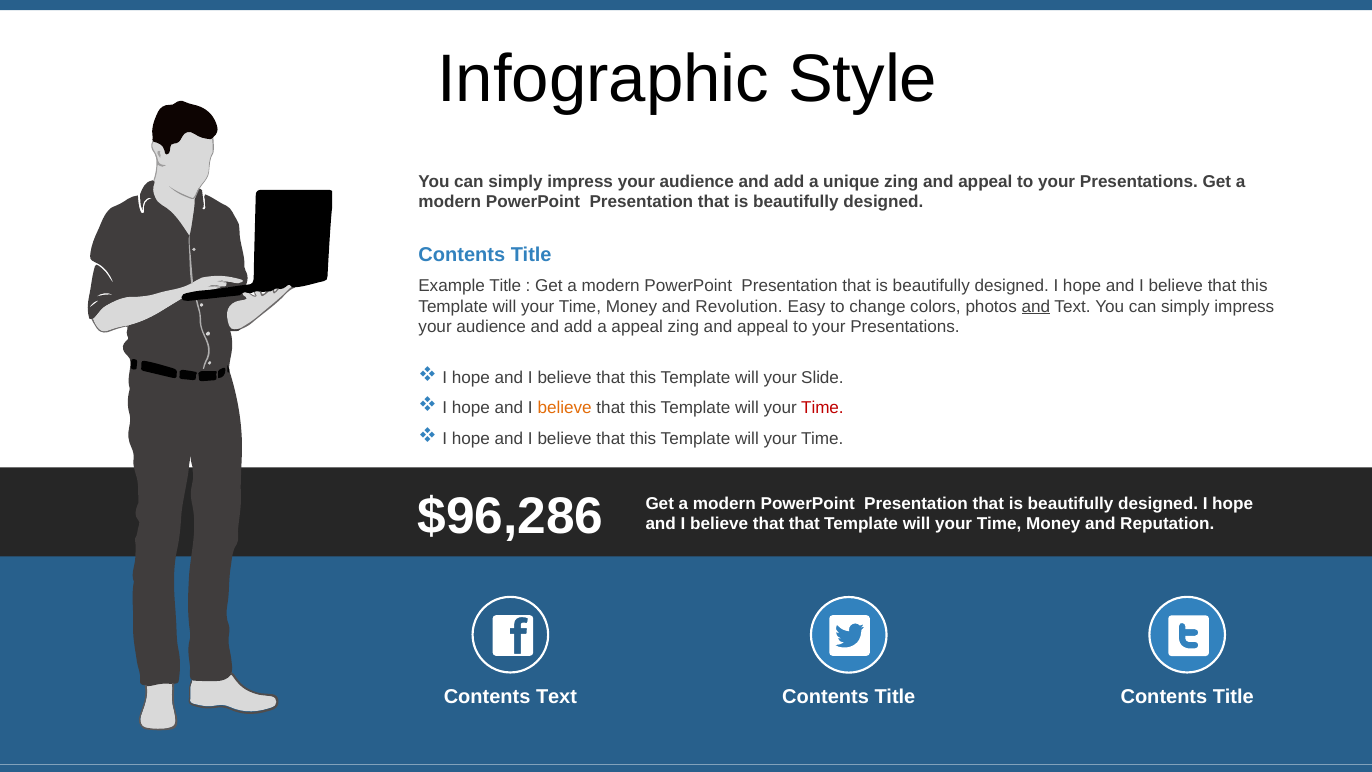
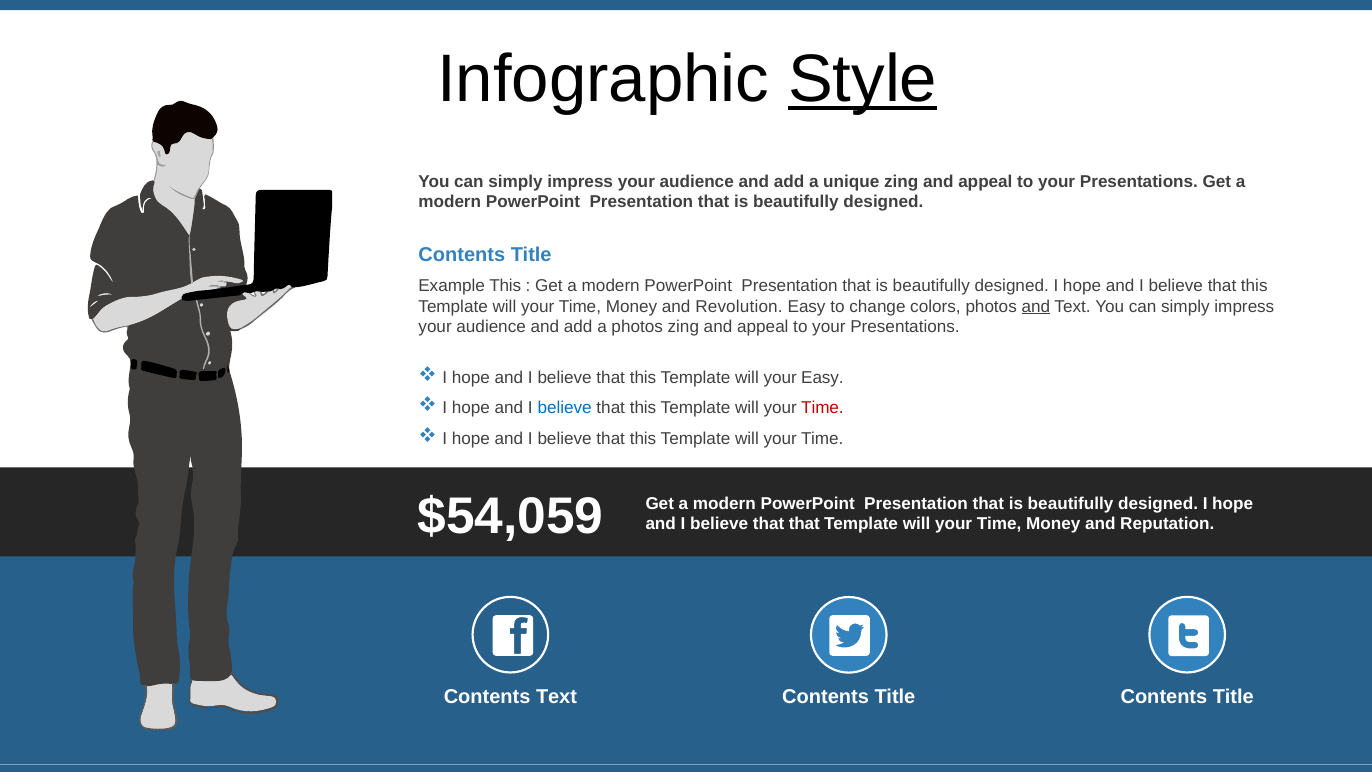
Style underline: none -> present
Example Title: Title -> This
a appeal: appeal -> photos
your Slide: Slide -> Easy
believe at (565, 408) colour: orange -> blue
$96,286: $96,286 -> $54,059
